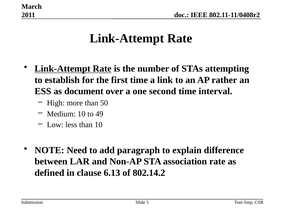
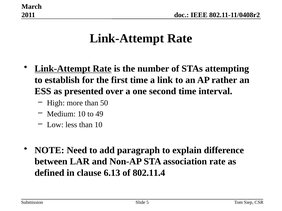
document: document -> presented
802.14.2: 802.14.2 -> 802.11.4
